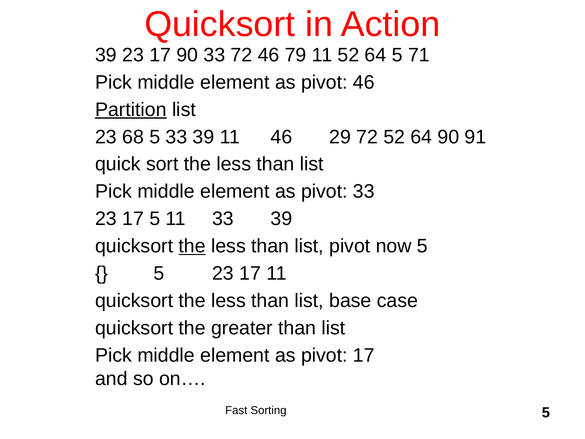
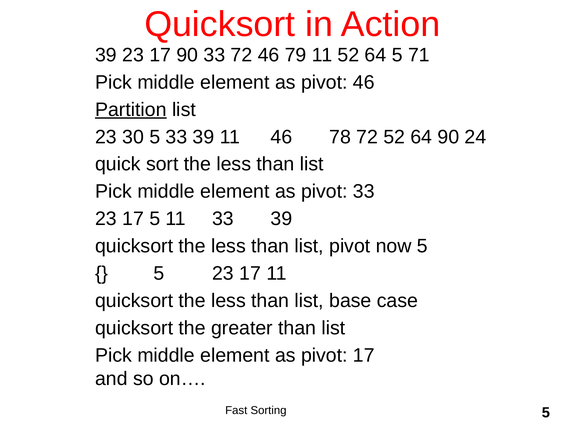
68: 68 -> 30
29: 29 -> 78
91: 91 -> 24
the at (192, 246) underline: present -> none
